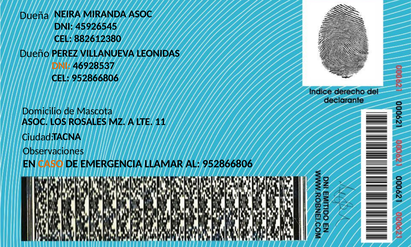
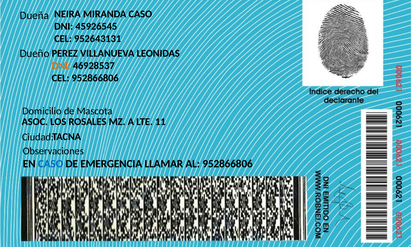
MIRANDA ASOC: ASOC -> CASO
882612380: 882612380 -> 952643131
CASO at (51, 164) colour: orange -> blue
